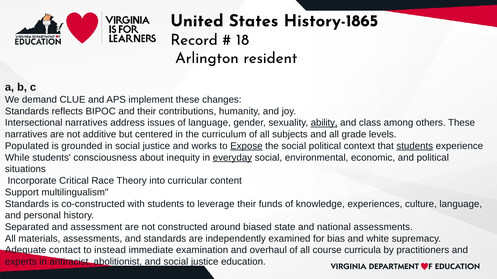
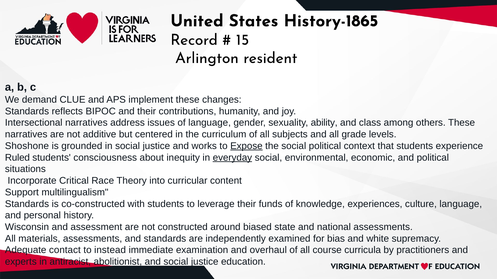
18: 18 -> 15
ability underline: present -> none
Populated: Populated -> Shoshone
students at (415, 146) underline: present -> none
While: While -> Ruled
Separated: Separated -> Wisconsin
